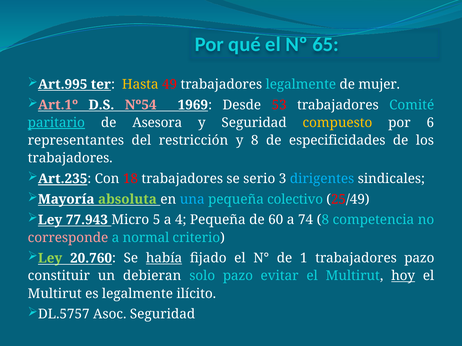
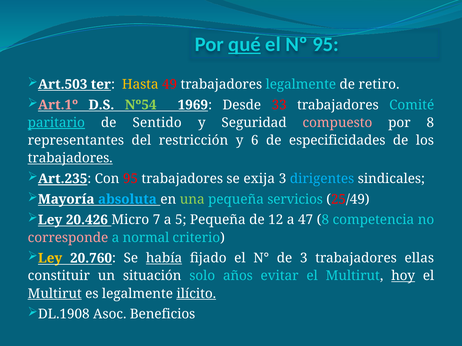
qué underline: none -> present
Nº 65: 65 -> 95
Art.995: Art.995 -> Art.503
mujer: mujer -> retiro
Nº54 colour: pink -> light green
53: 53 -> 33
Asesora: Asesora -> Sentido
compuesto colour: yellow -> pink
por 6: 6 -> 8
y 8: 8 -> 6
trabajadores at (70, 158) underline: none -> present
Con 18: 18 -> 95
serio: serio -> exija
absoluta colour: light green -> light blue
una colour: light blue -> light green
colectivo: colectivo -> servicios
77.943: 77.943 -> 20.426
5: 5 -> 7
4: 4 -> 5
60: 60 -> 12
74: 74 -> 47
Ley at (50, 259) colour: light green -> yellow
de 1: 1 -> 3
trabajadores pazo: pazo -> ellas
debieran: debieran -> situación
solo pazo: pazo -> años
Multirut at (55, 294) underline: none -> present
ilícito underline: none -> present
DL.5757: DL.5757 -> DL.1908
Asoc Seguridad: Seguridad -> Beneficios
